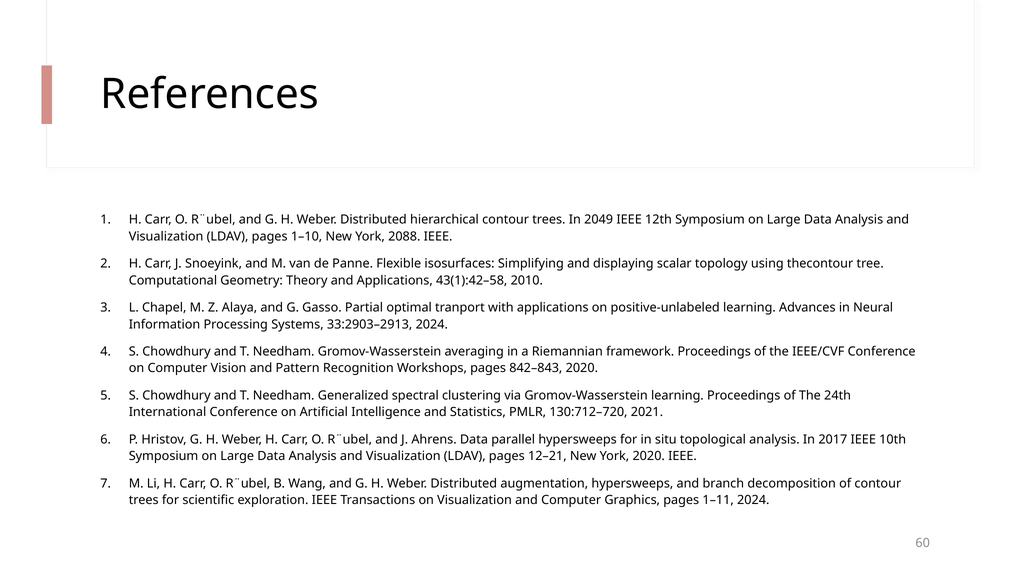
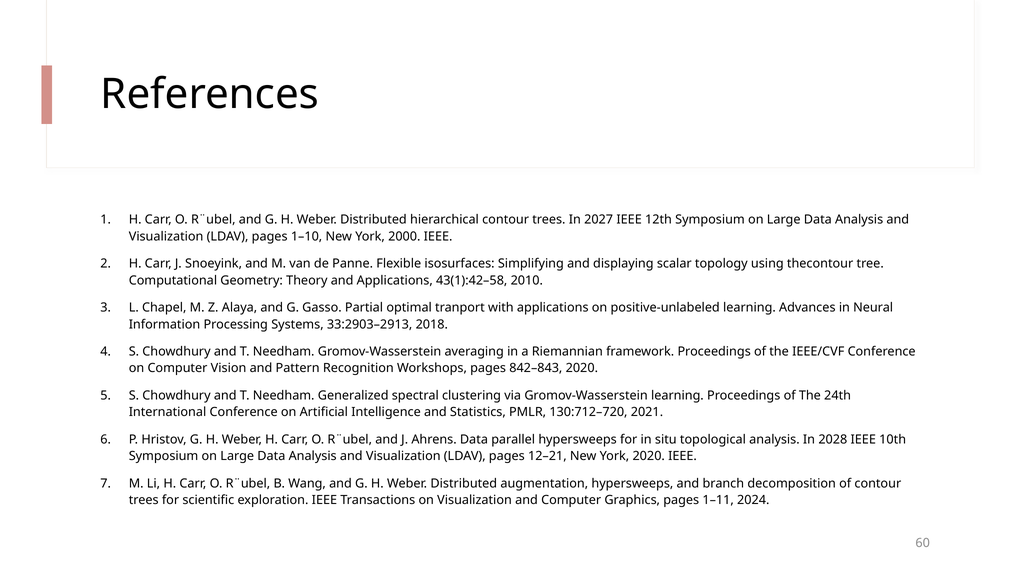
2049: 2049 -> 2027
2088: 2088 -> 2000
33:2903–2913 2024: 2024 -> 2018
2017: 2017 -> 2028
